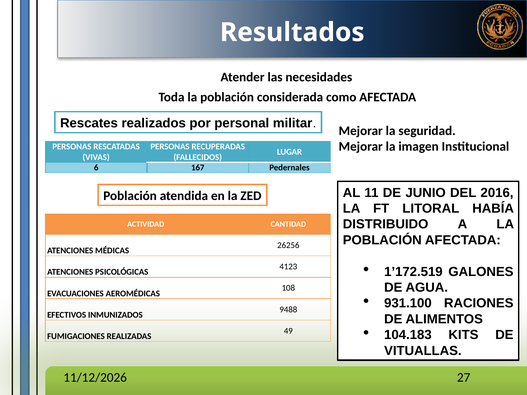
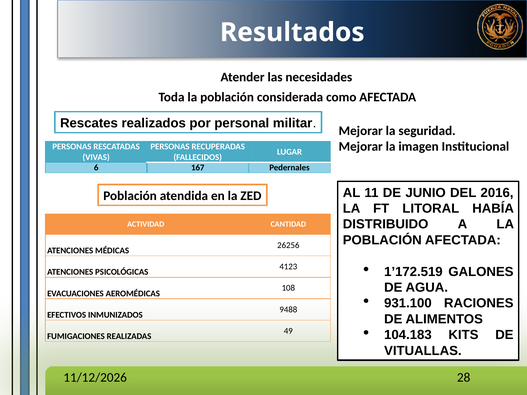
27: 27 -> 28
